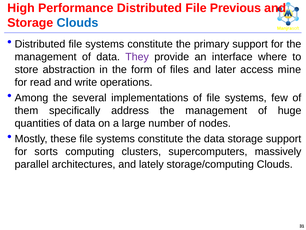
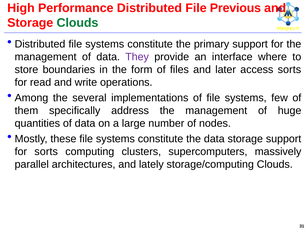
Clouds at (77, 23) colour: blue -> green
abstraction: abstraction -> boundaries
access mine: mine -> sorts
